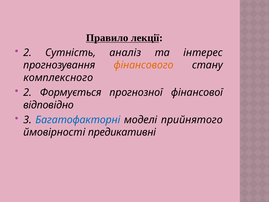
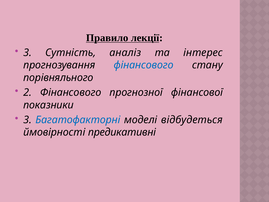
2 at (28, 53): 2 -> 3
фінансового at (144, 65) colour: orange -> blue
комплексного: комплексного -> порівняльного
2 Формується: Формується -> Фінансового
відповідно: відповідно -> показники
прийнятого: прийнятого -> відбудеться
